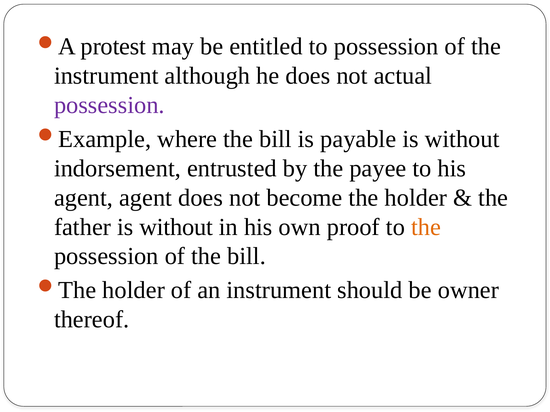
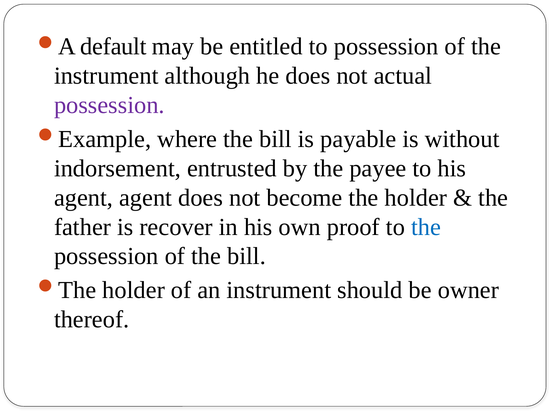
protest: protest -> default
without at (176, 227): without -> recover
the at (426, 227) colour: orange -> blue
